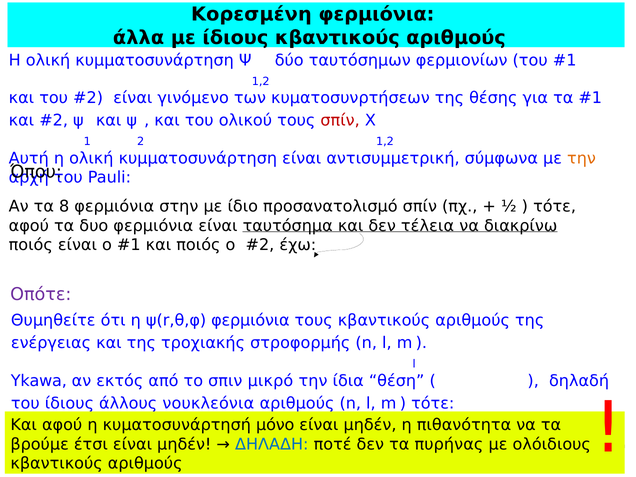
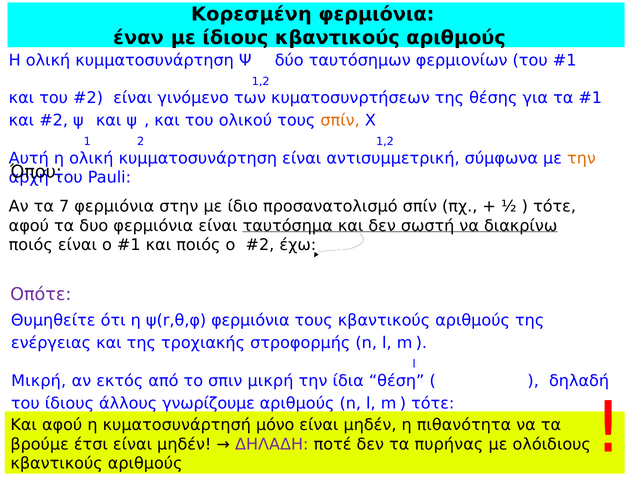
άλλα: άλλα -> έναν
σπίν at (340, 121) colour: red -> orange
8: 8 -> 7
τέλεια: τέλεια -> σωστή
Ykawa at (39, 381): Ykawa -> Μικρή
σπιν μικρό: μικρό -> μικρή
νουκλεόνια: νουκλεόνια -> γνωρίζουμε
ΔΗΛΑΔΗ colour: blue -> purple
